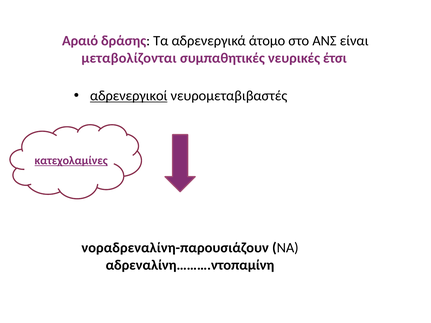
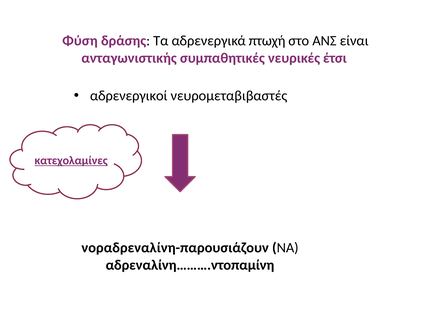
Αραιό: Αραιό -> Φύση
άτομο: άτομο -> πτωχή
μεταβολίζονται: μεταβολίζονται -> ανταγωνιστικής
αδρενεργικοί underline: present -> none
